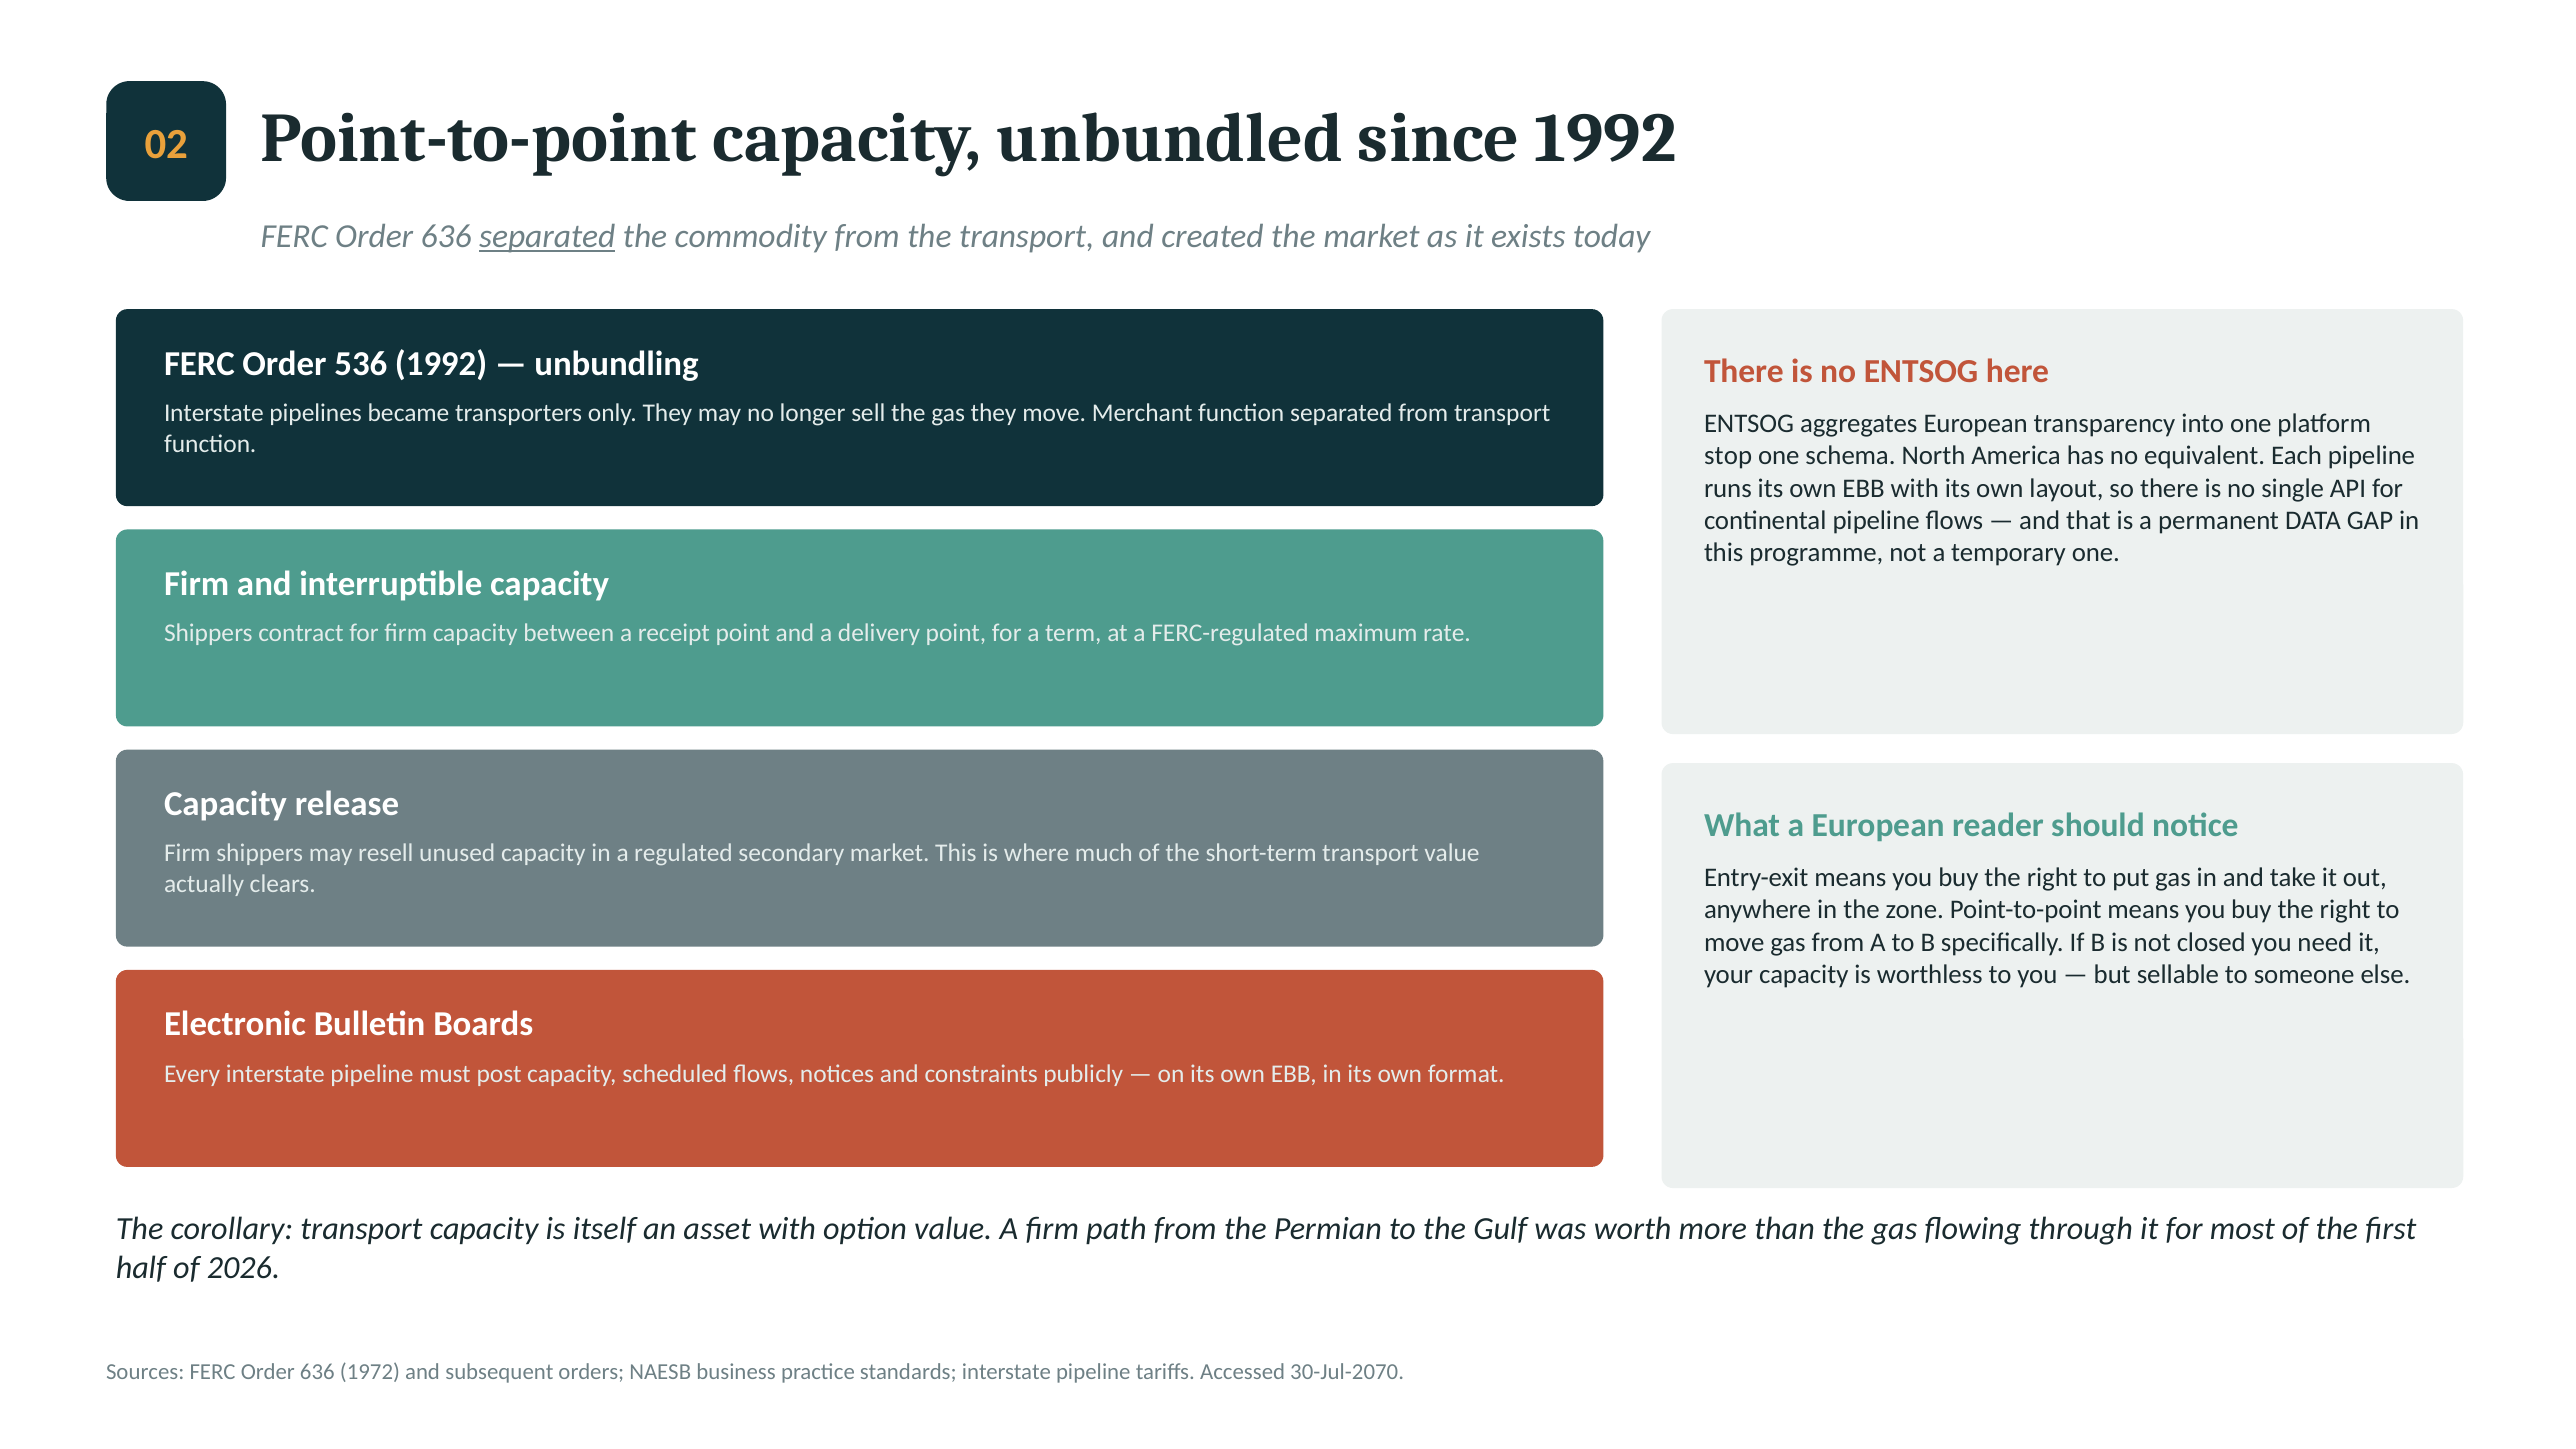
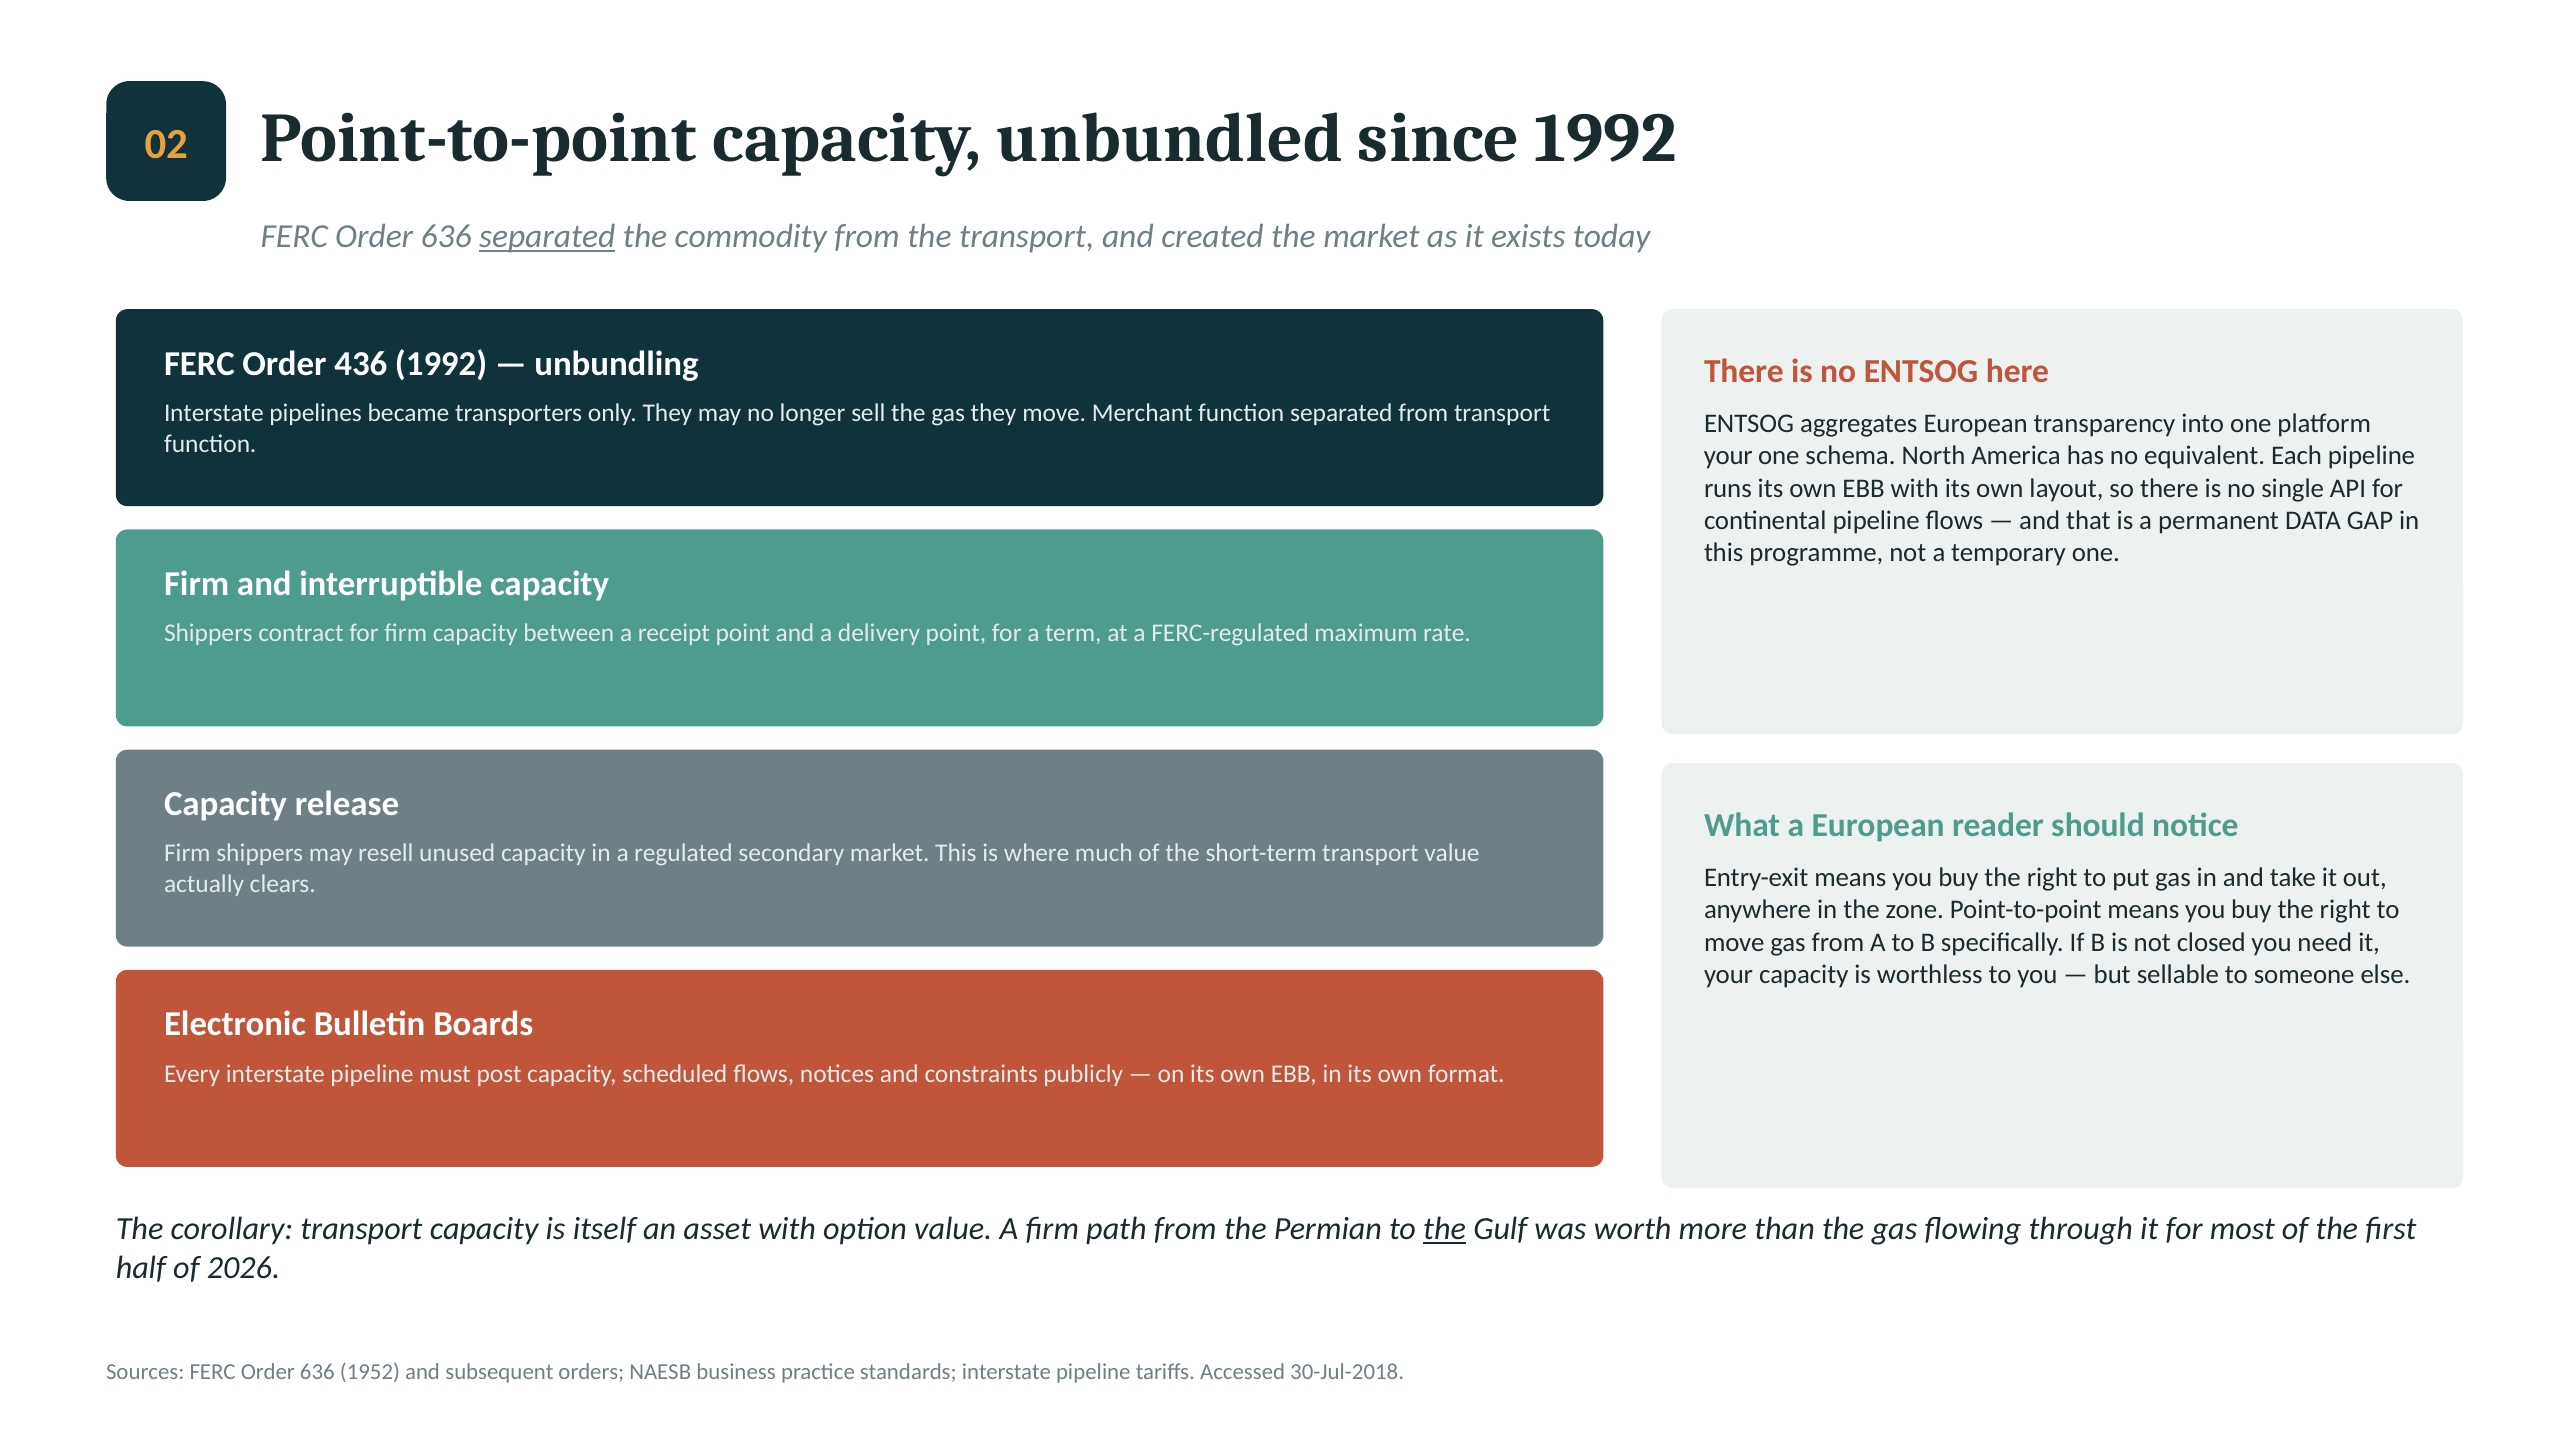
536: 536 -> 436
stop at (1728, 456): stop -> your
the at (1445, 1229) underline: none -> present
1972: 1972 -> 1952
30-Jul-2070: 30-Jul-2070 -> 30-Jul-2018
